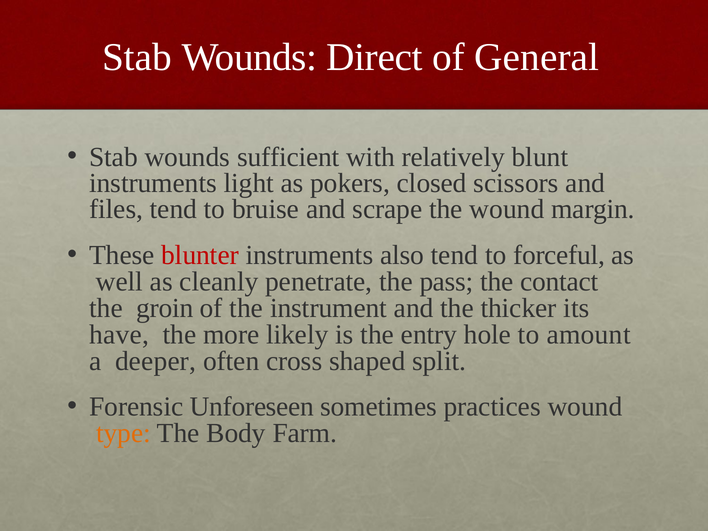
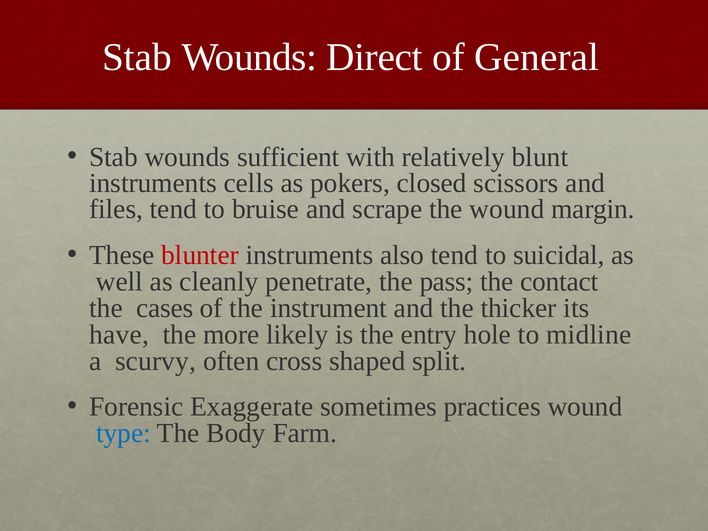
light: light -> cells
forceful: forceful -> suicidal
groin: groin -> cases
amount: amount -> midline
deeper: deeper -> scurvy
Unforeseen: Unforeseen -> Exaggerate
type colour: orange -> blue
